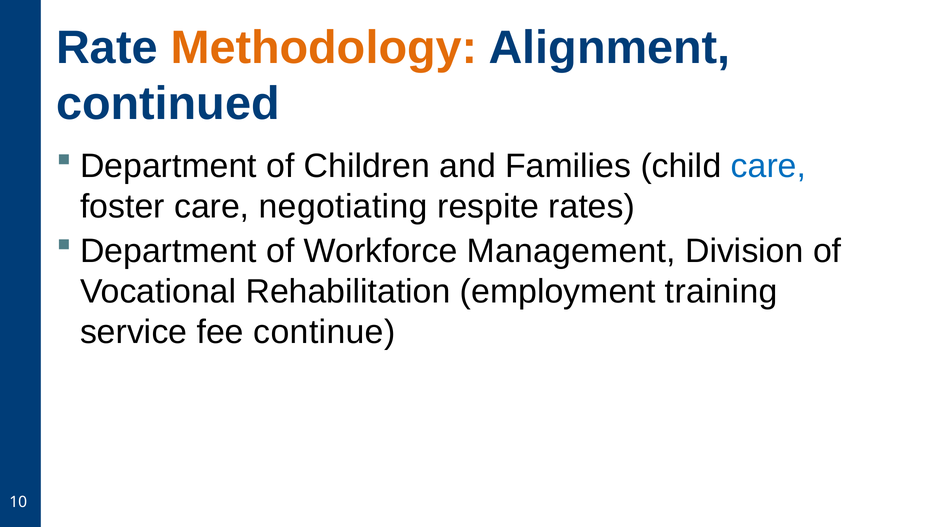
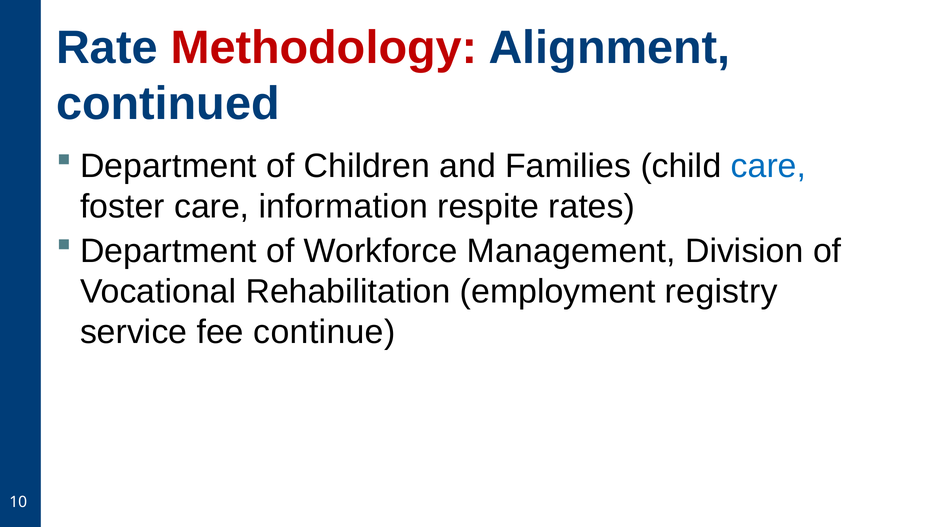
Methodology colour: orange -> red
negotiating: negotiating -> information
training: training -> registry
